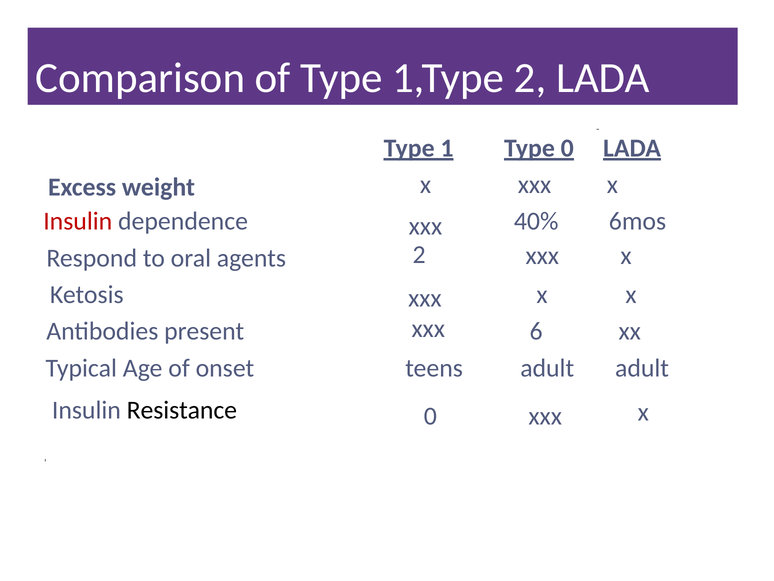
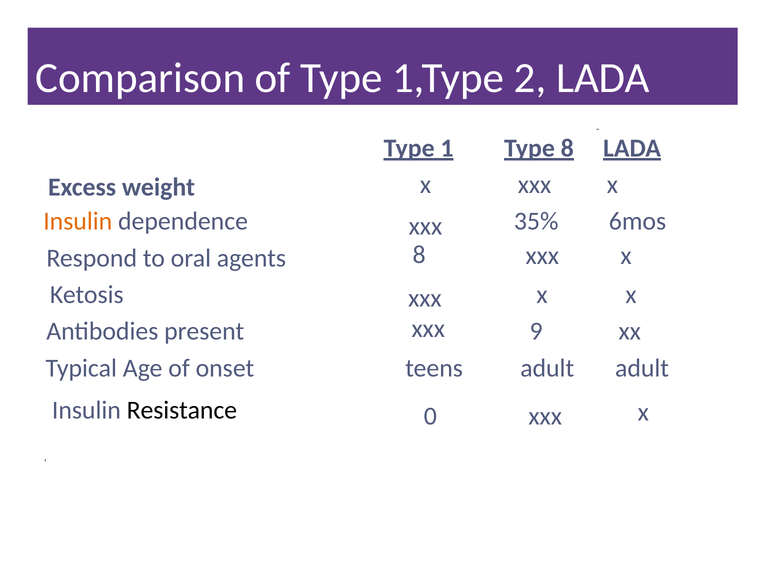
Type 0: 0 -> 8
Insulin at (78, 221) colour: red -> orange
40%: 40% -> 35%
agents 2: 2 -> 8
6: 6 -> 9
